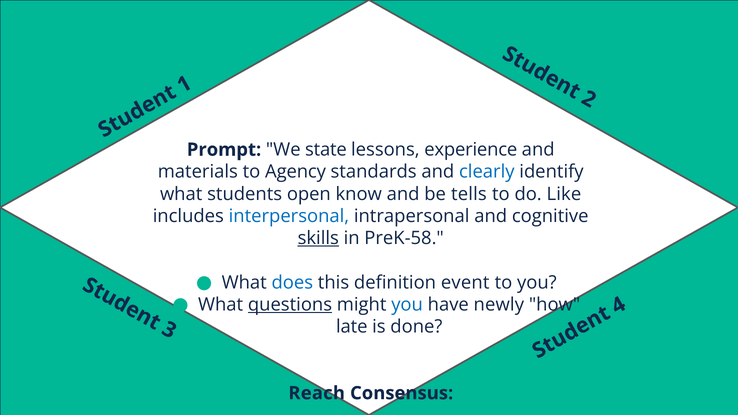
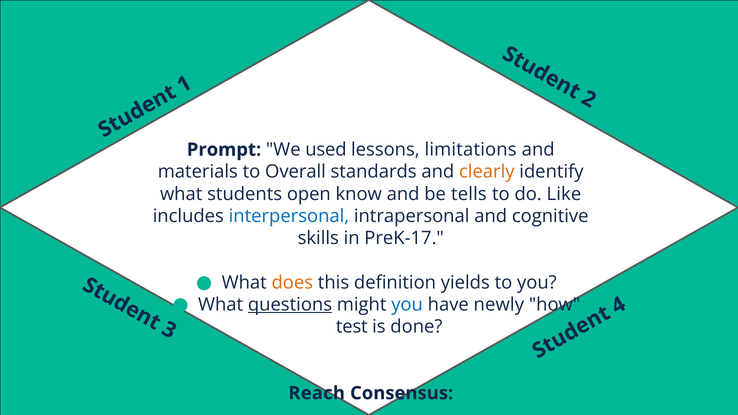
state: state -> used
experience: experience -> limitations
Agency: Agency -> Overall
clearly colour: blue -> orange
skills underline: present -> none
PreK-58: PreK-58 -> PreK-17
does colour: blue -> orange
event: event -> yields
late: late -> test
